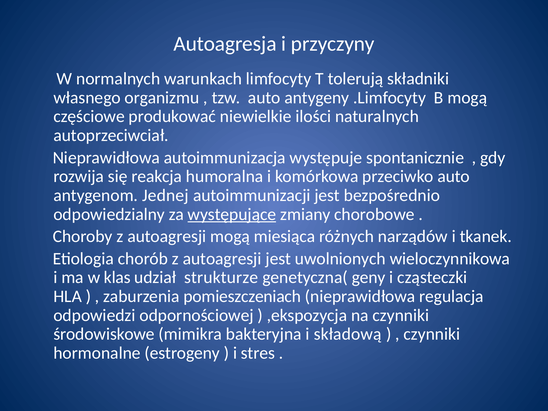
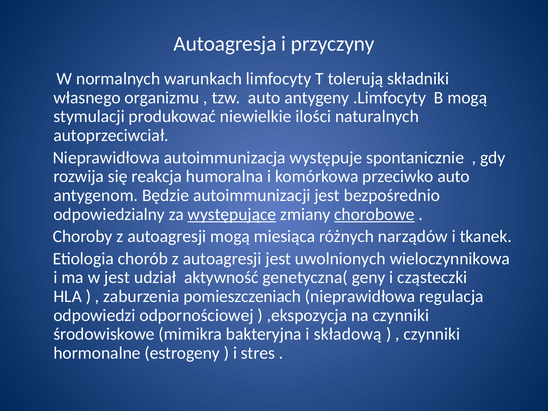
częściowe: częściowe -> stymulacji
Jednej: Jednej -> Będzie
chorobowe underline: none -> present
w klas: klas -> jest
strukturze: strukturze -> aktywność
